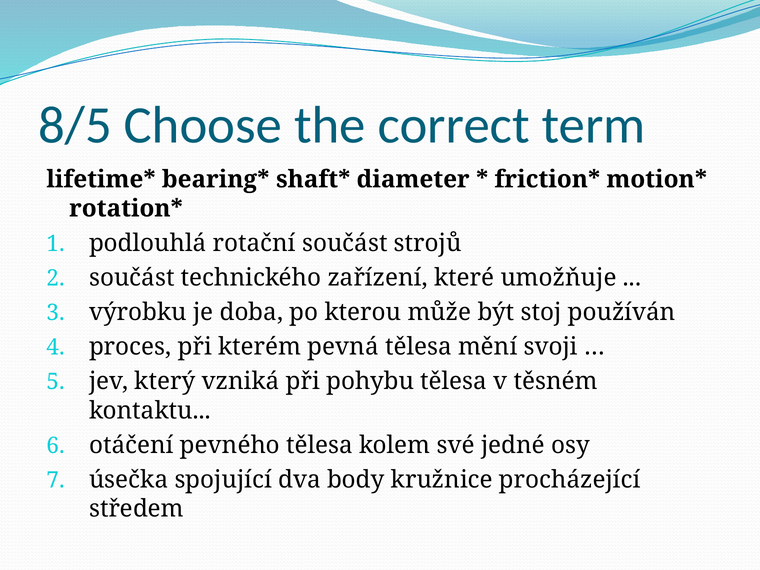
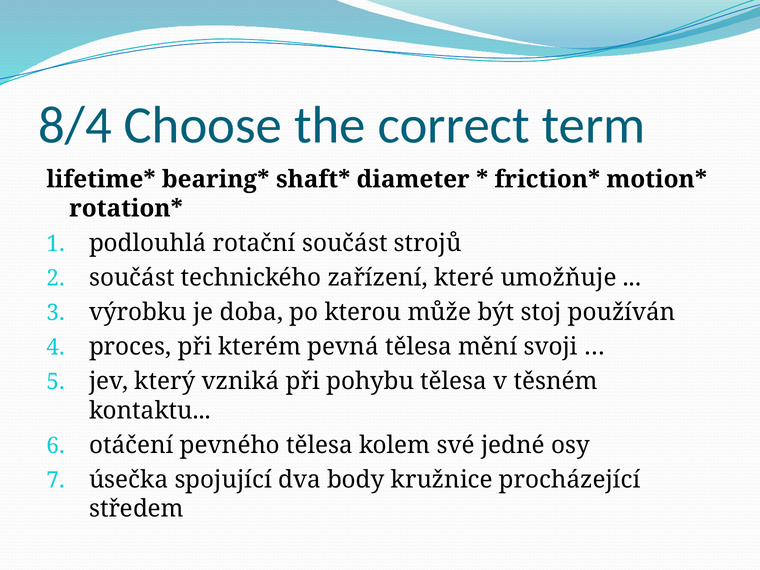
8/5: 8/5 -> 8/4
